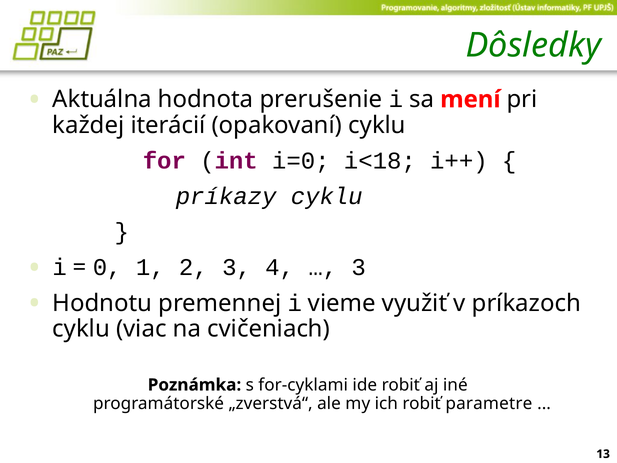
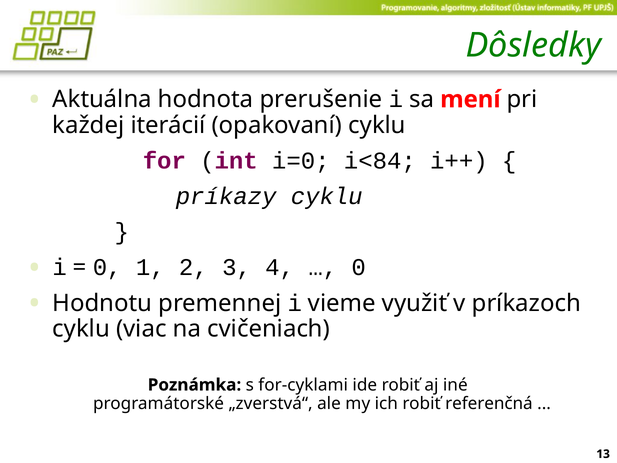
i<18: i<18 -> i<84
3 at (359, 267): 3 -> 0
parametre: parametre -> referenčná
